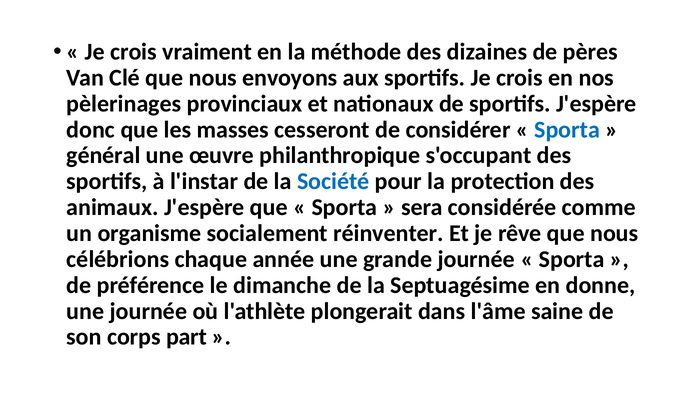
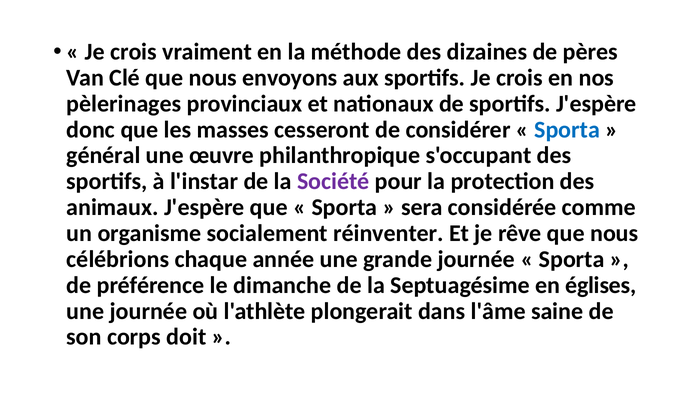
Société colour: blue -> purple
donne: donne -> églises
part: part -> doit
